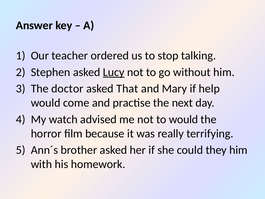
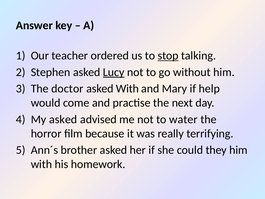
stop underline: none -> present
asked That: That -> With
My watch: watch -> asked
to would: would -> water
